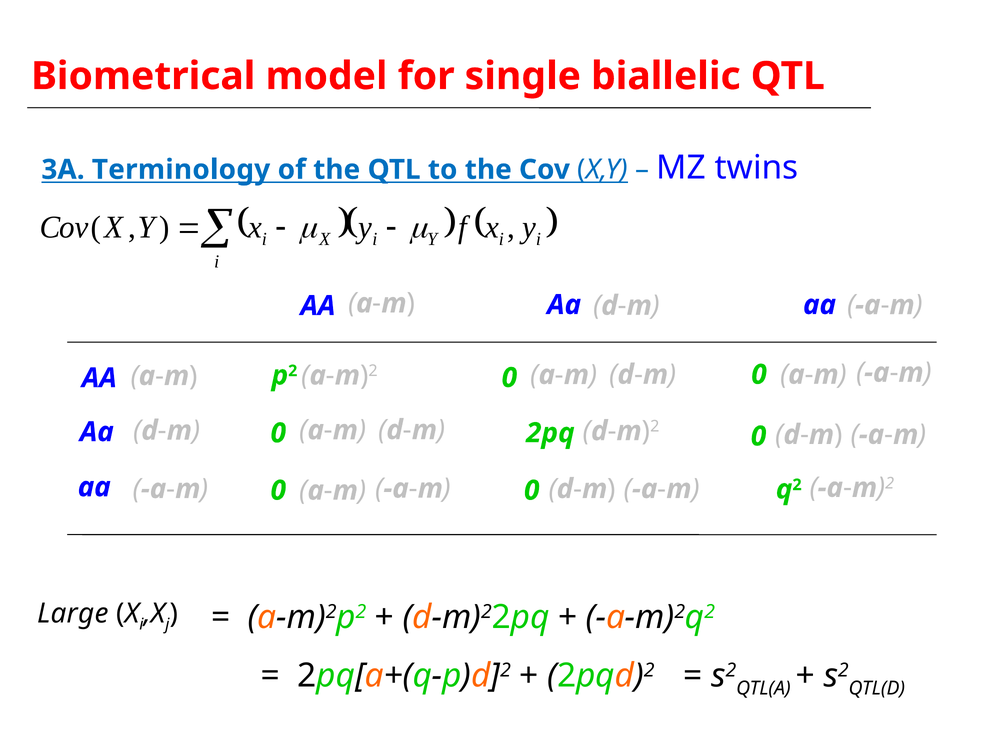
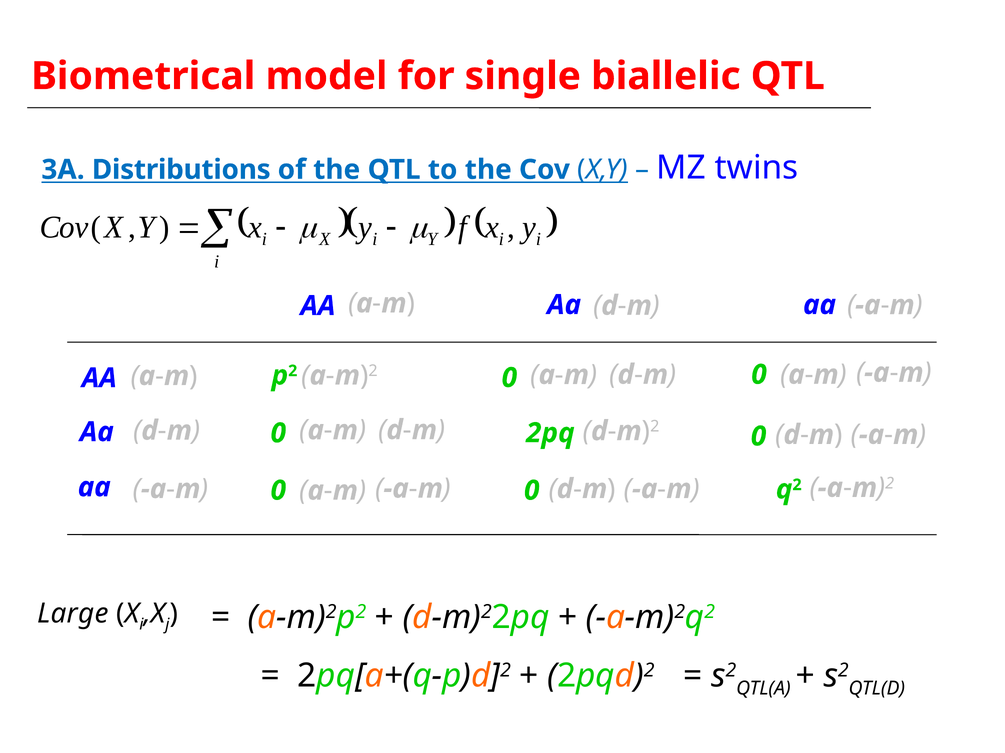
Terminology: Terminology -> Distributions
